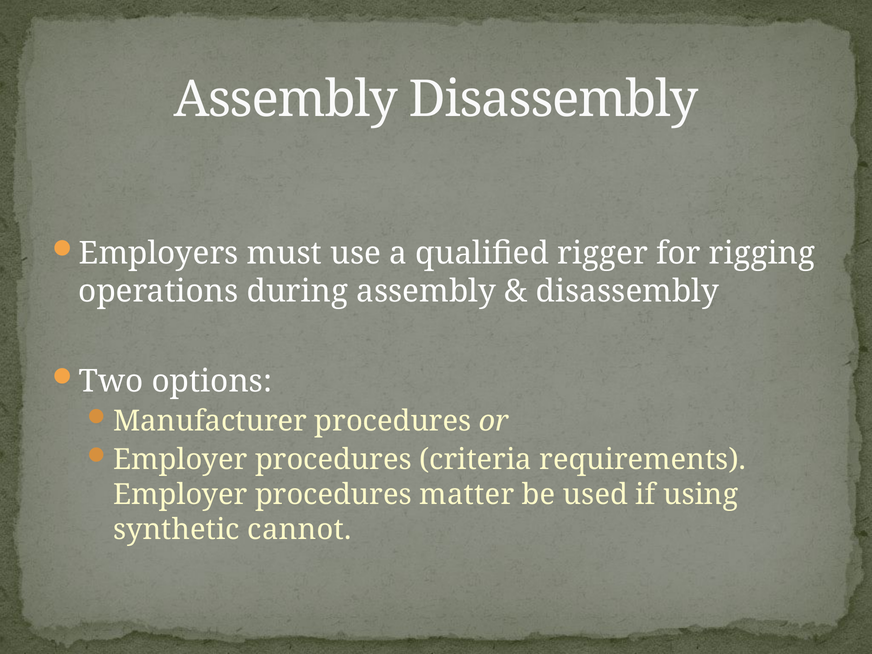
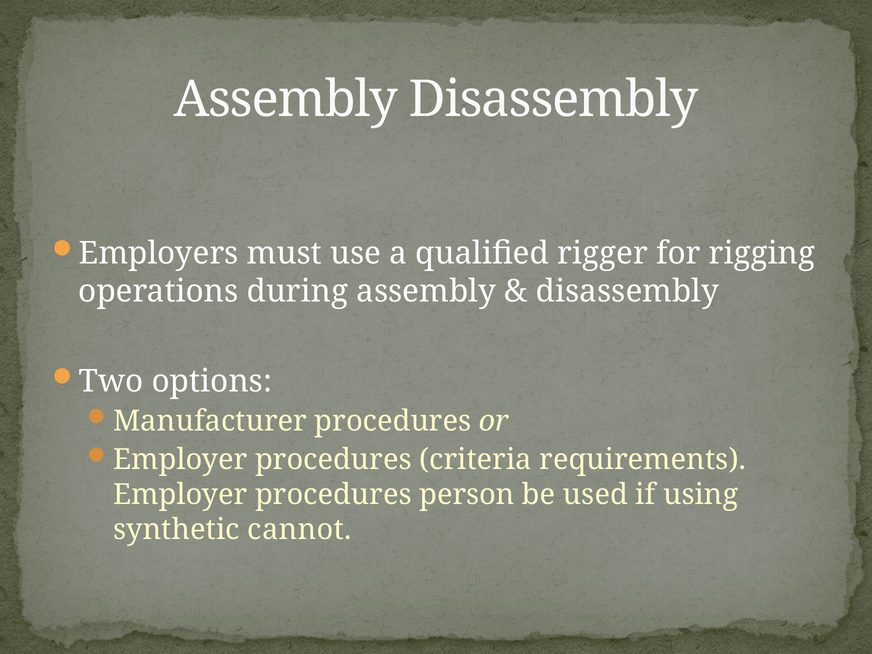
matter: matter -> person
